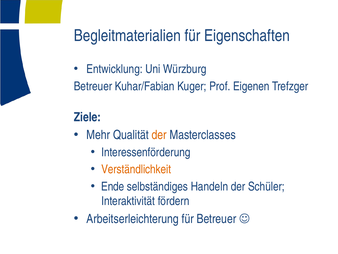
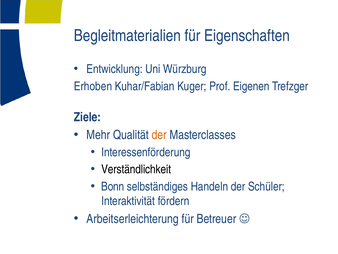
Betreuer at (93, 86): Betreuer -> Erhoben
Verständlichkeit colour: orange -> black
Ende: Ende -> Bonn
